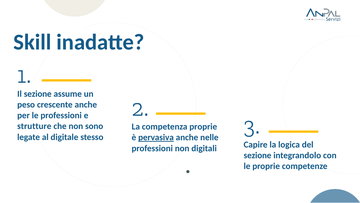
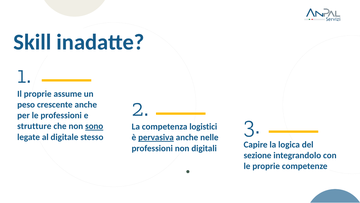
Il sezione: sezione -> proprie
sono underline: none -> present
competenza proprie: proprie -> logistici
